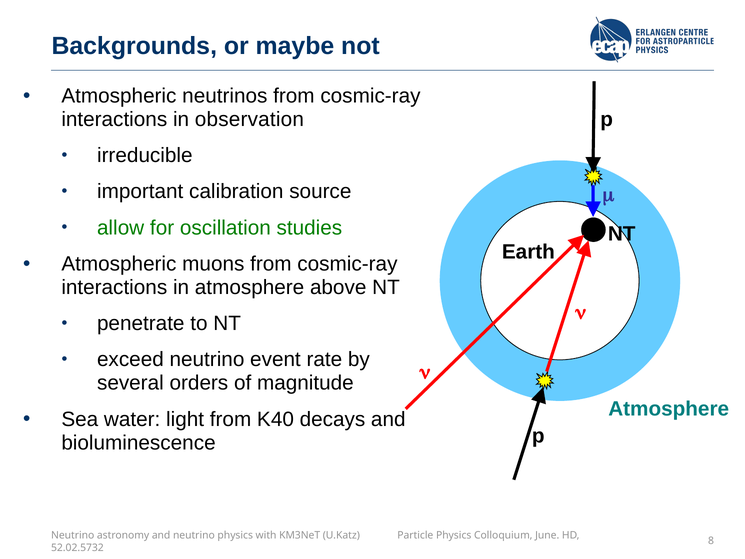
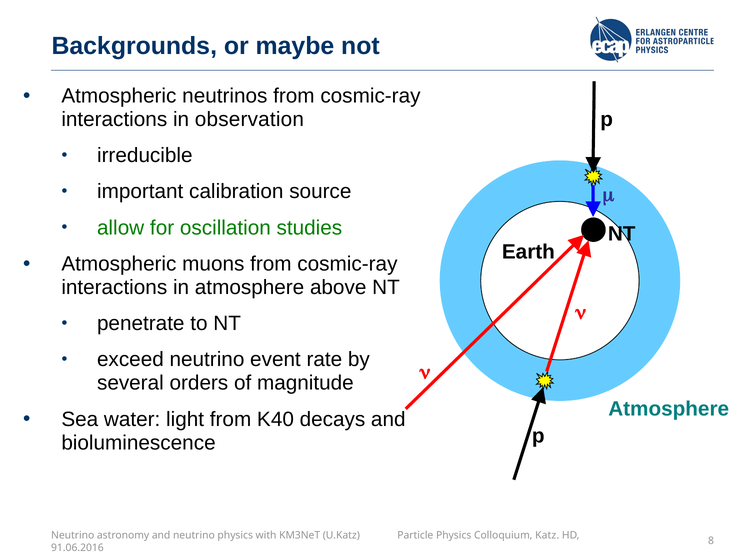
June: June -> Katz
52.02.5732: 52.02.5732 -> 91.06.2016
